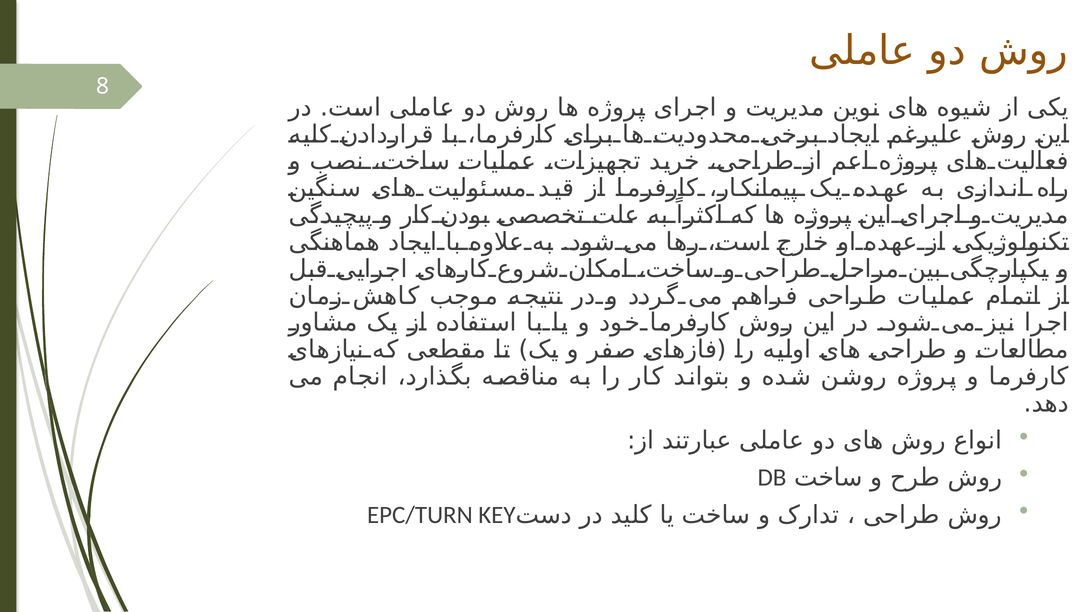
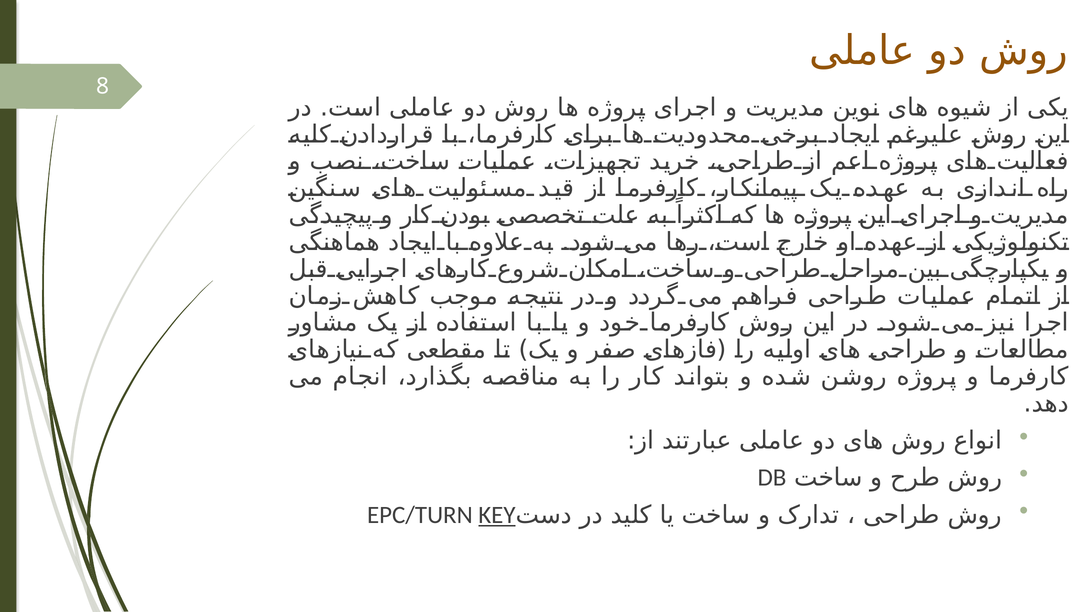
KEY underline: none -> present
